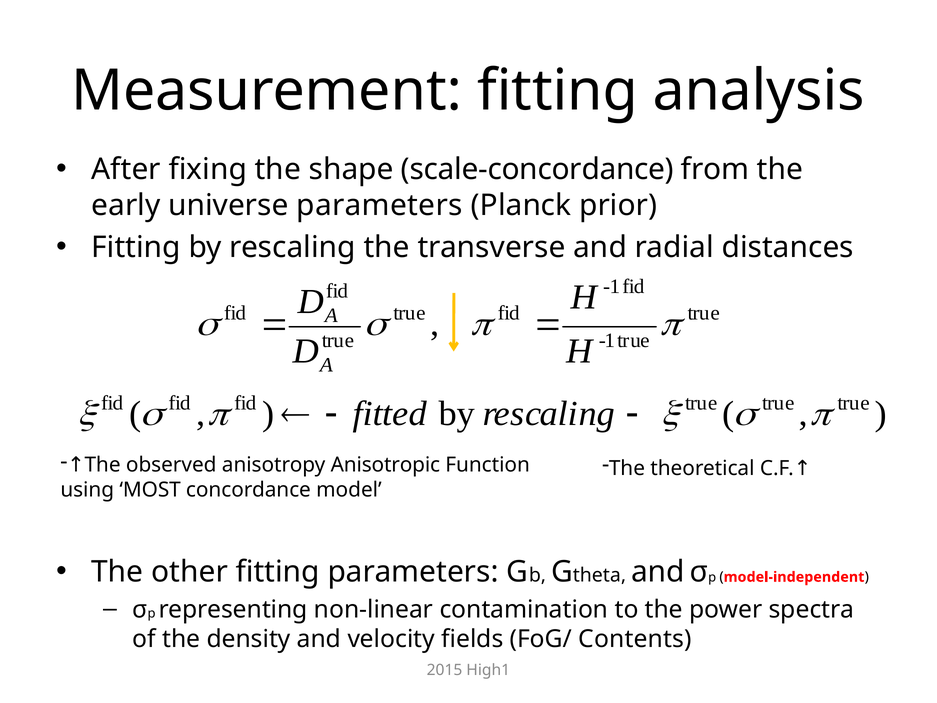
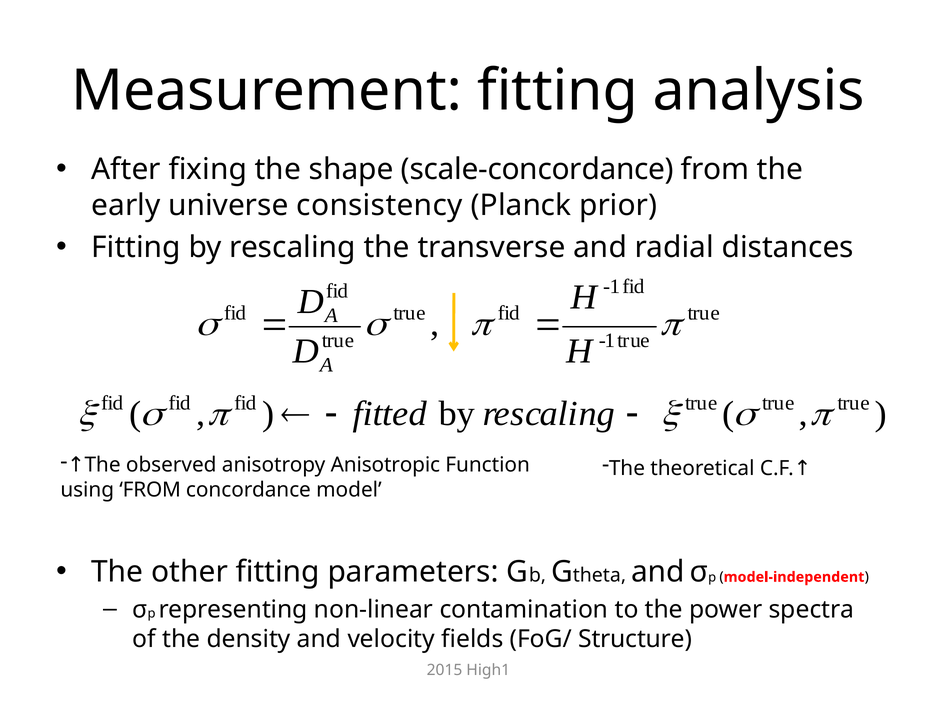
universe parameters: parameters -> consistency
using MOST: MOST -> FROM
Contents: Contents -> Structure
